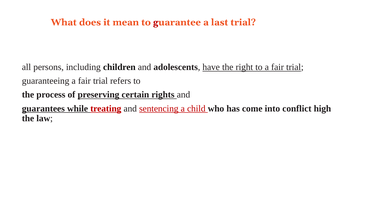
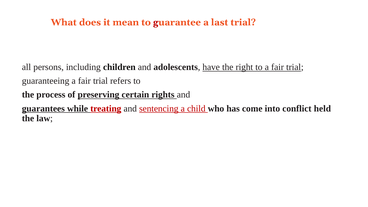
high: high -> held
